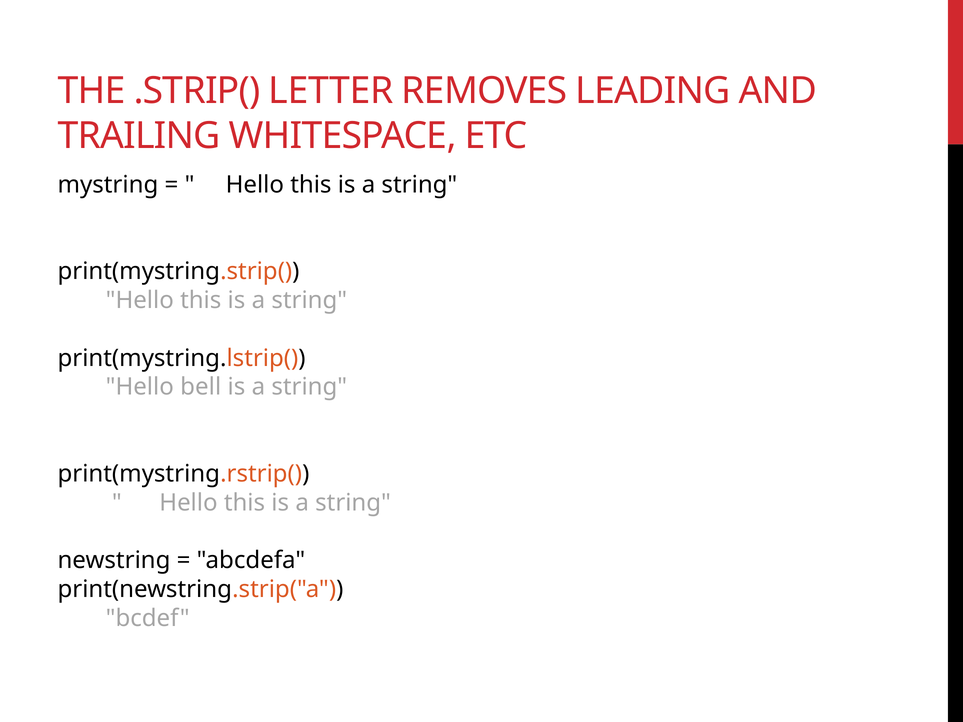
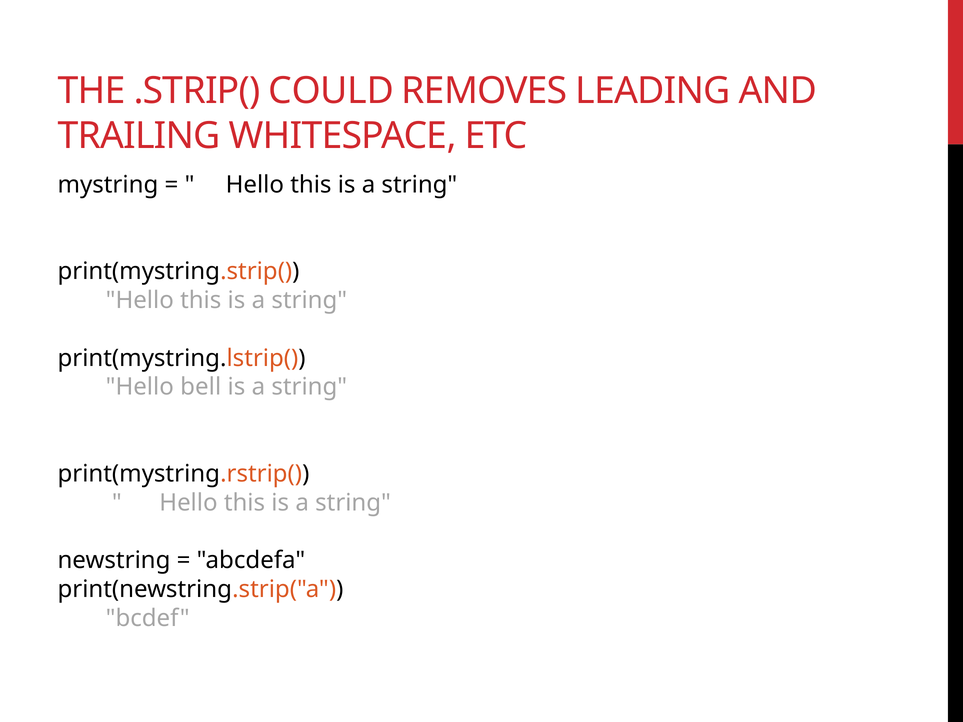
LETTER: LETTER -> COULD
